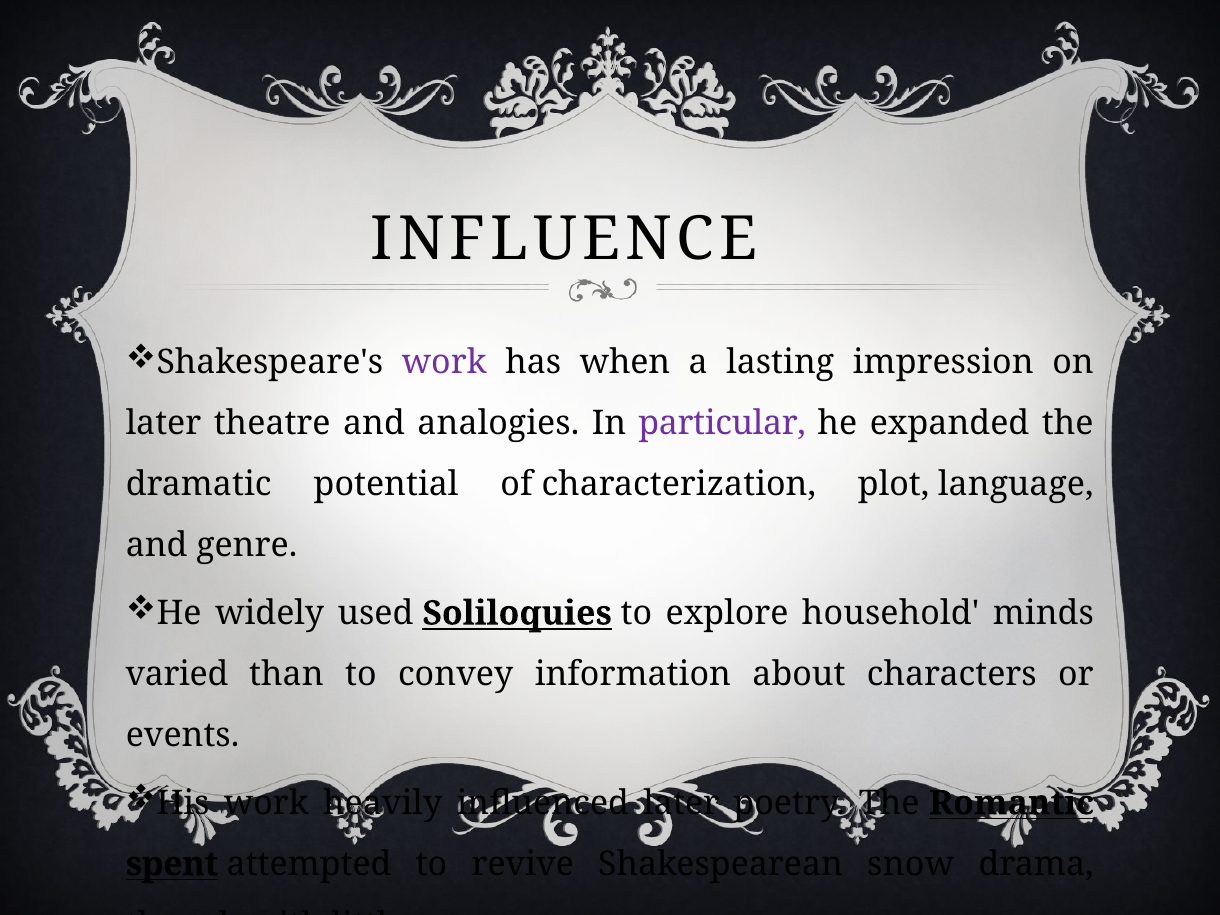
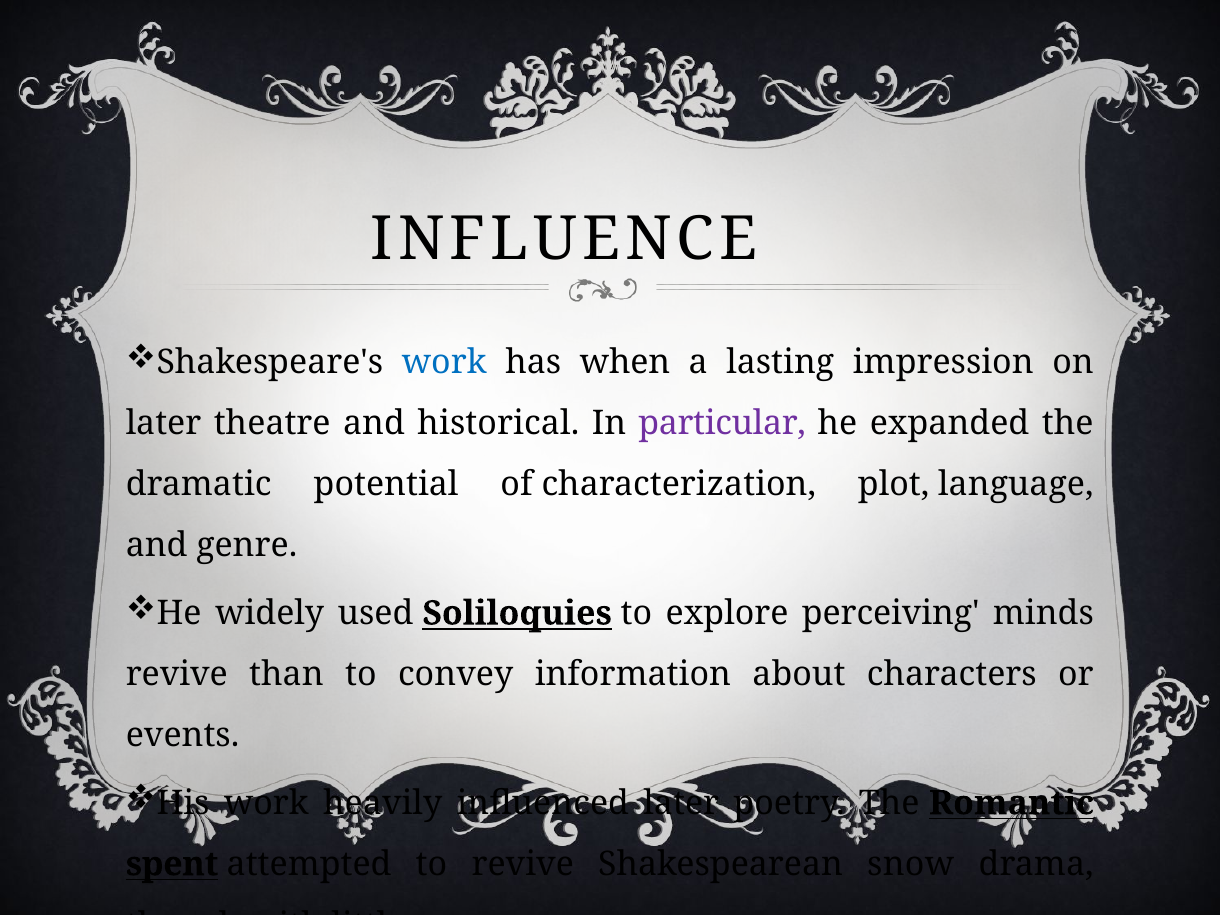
work at (444, 363) colour: purple -> blue
analogies: analogies -> historical
household: household -> perceiving
varied at (177, 674): varied -> revive
